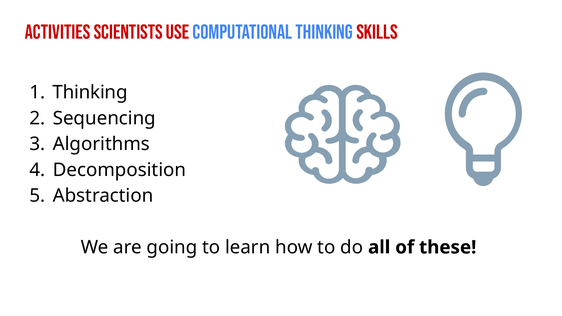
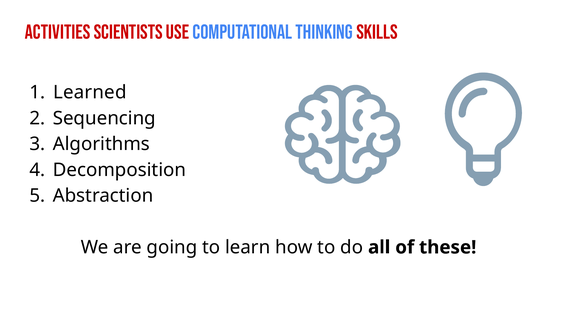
Thinking at (90, 92): Thinking -> Learned
